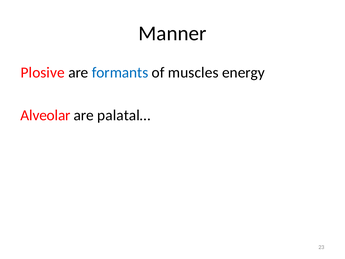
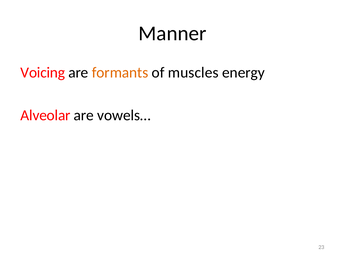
Plosive: Plosive -> Voicing
formants colour: blue -> orange
palatal…: palatal… -> vowels…
